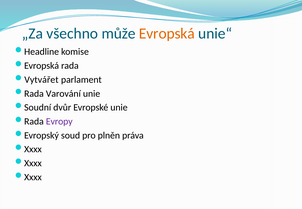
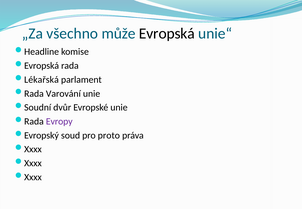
Evropská at (167, 34) colour: orange -> black
Vytvářet: Vytvářet -> Lékařská
plněn: plněn -> proto
